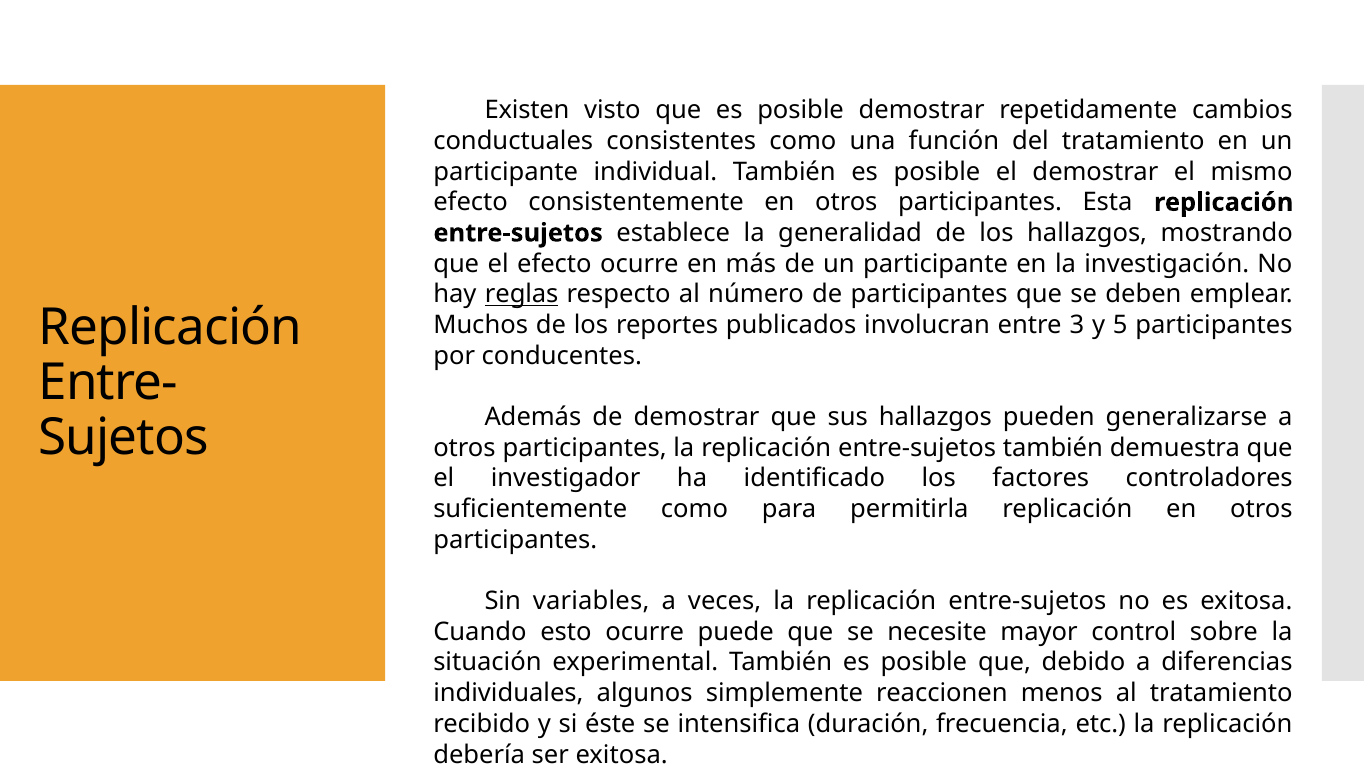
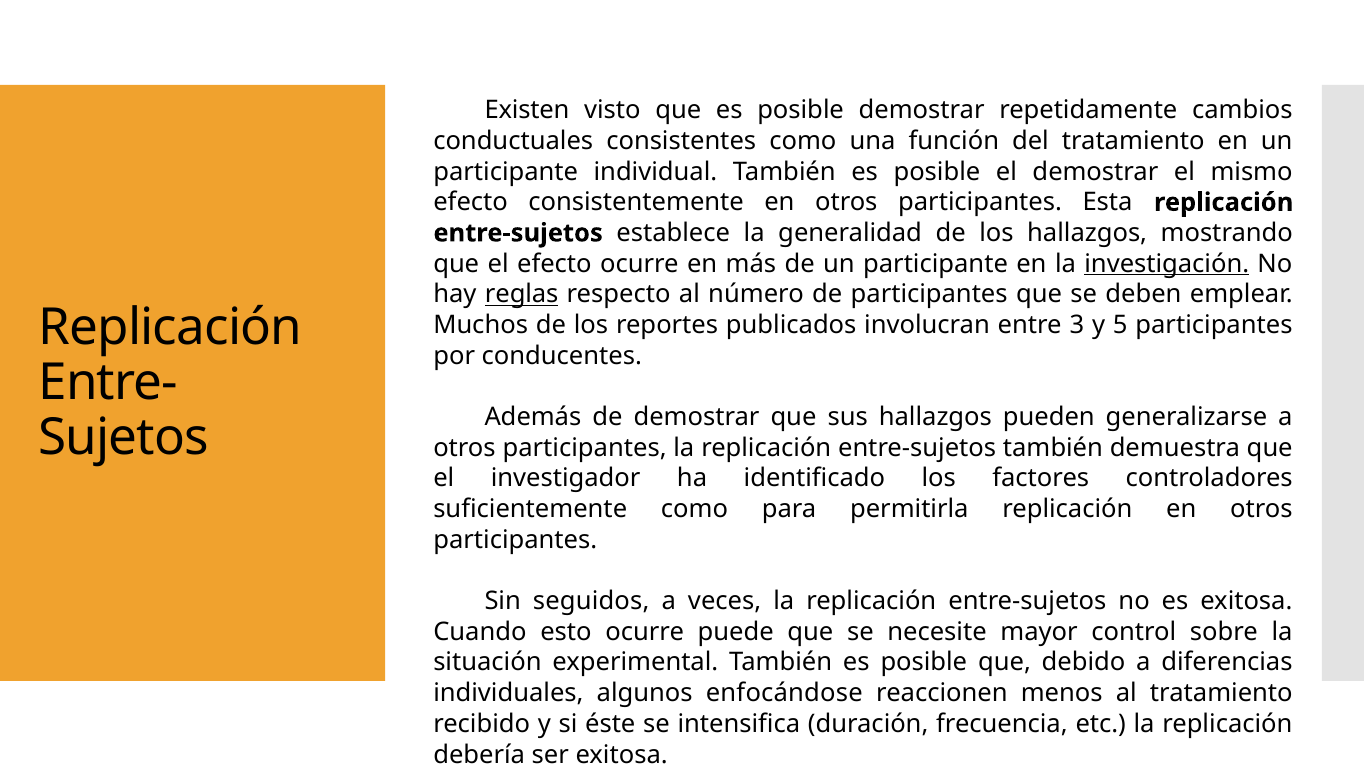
investigación underline: none -> present
variables: variables -> seguidos
simplemente: simplemente -> enfocándose
